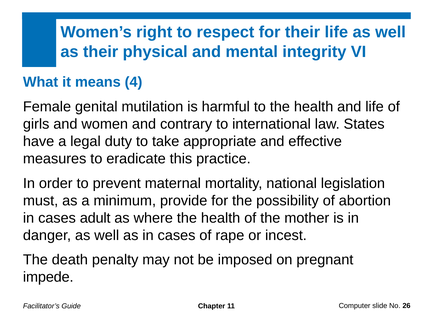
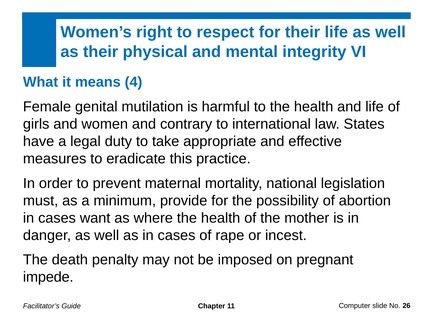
adult: adult -> want
